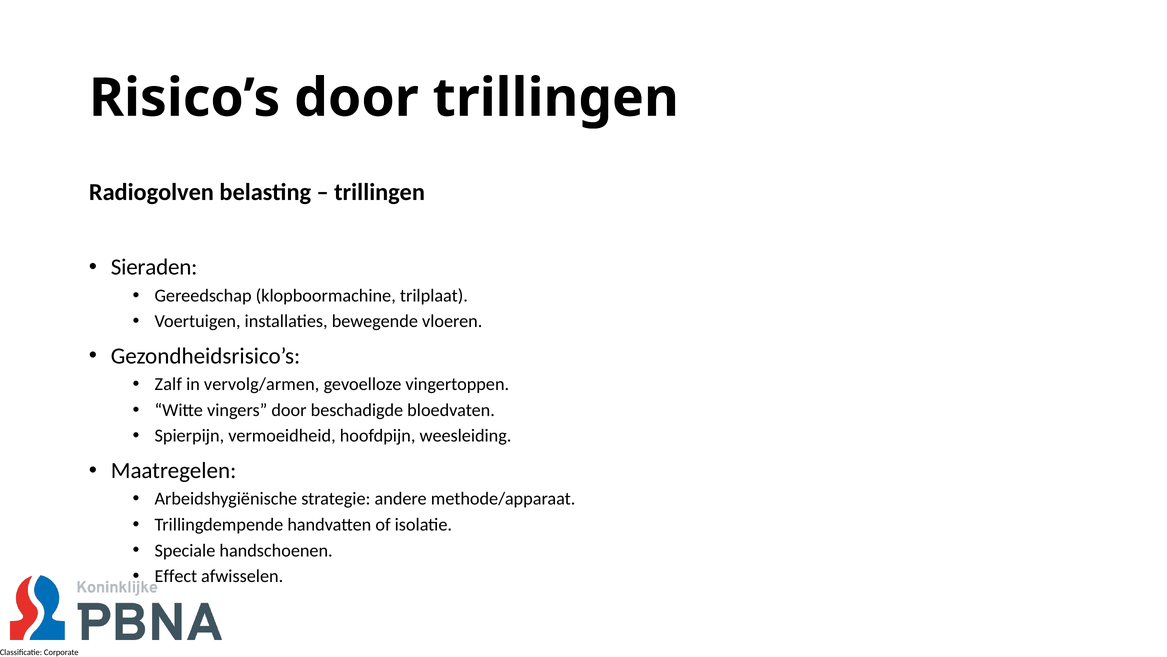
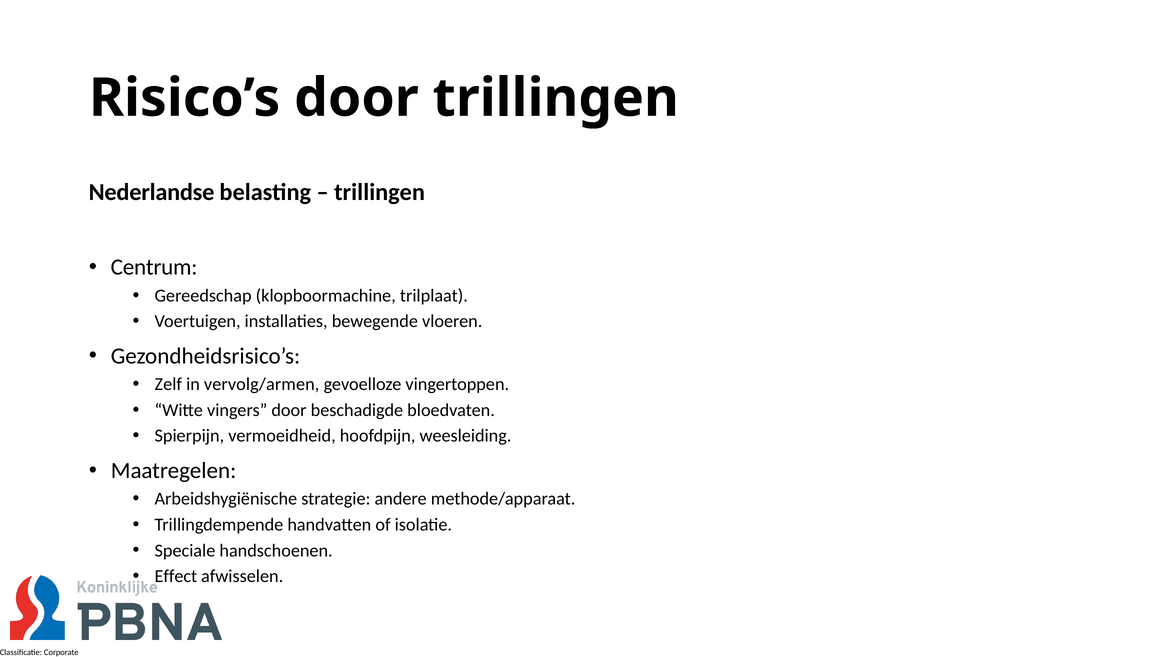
Radiogolven: Radiogolven -> Nederlandse
Sieraden: Sieraden -> Centrum
Zalf: Zalf -> Zelf
